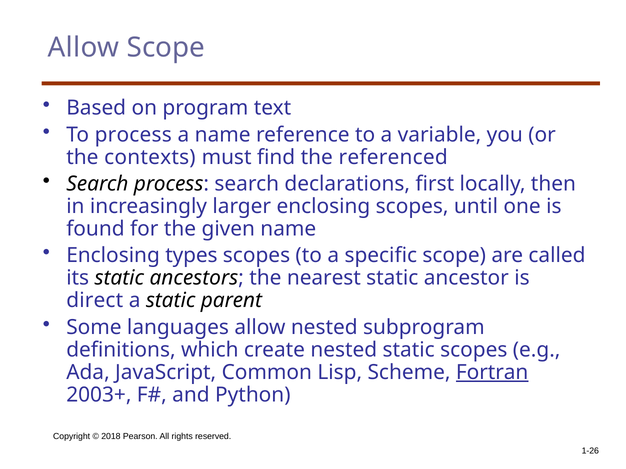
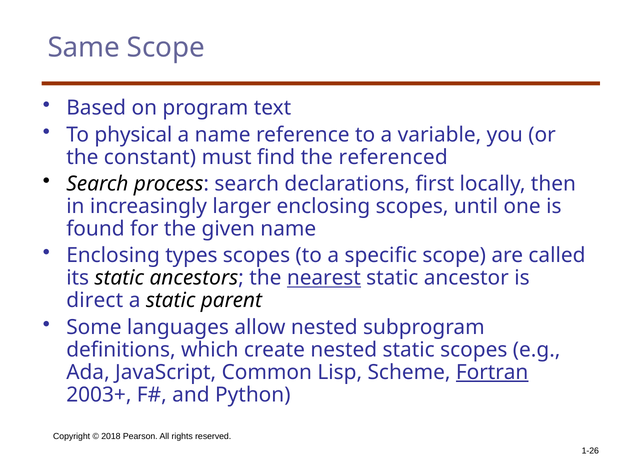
Allow at (84, 48): Allow -> Same
To process: process -> physical
contexts: contexts -> constant
nearest underline: none -> present
